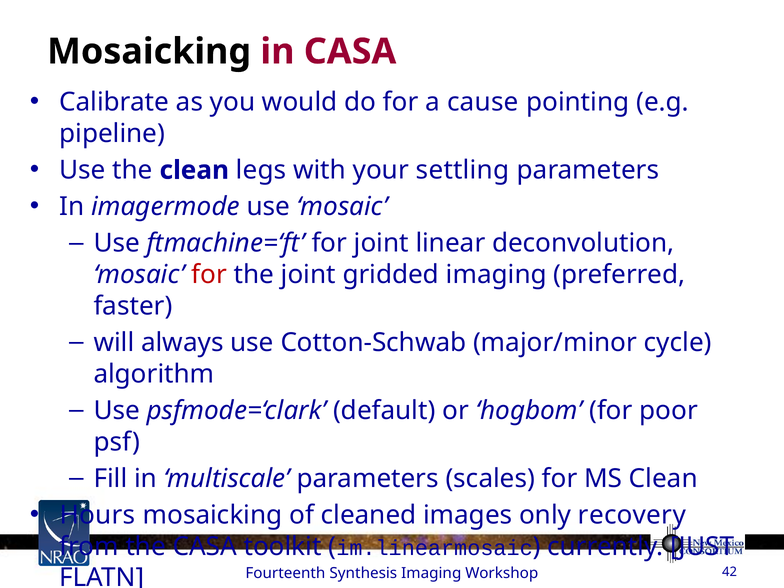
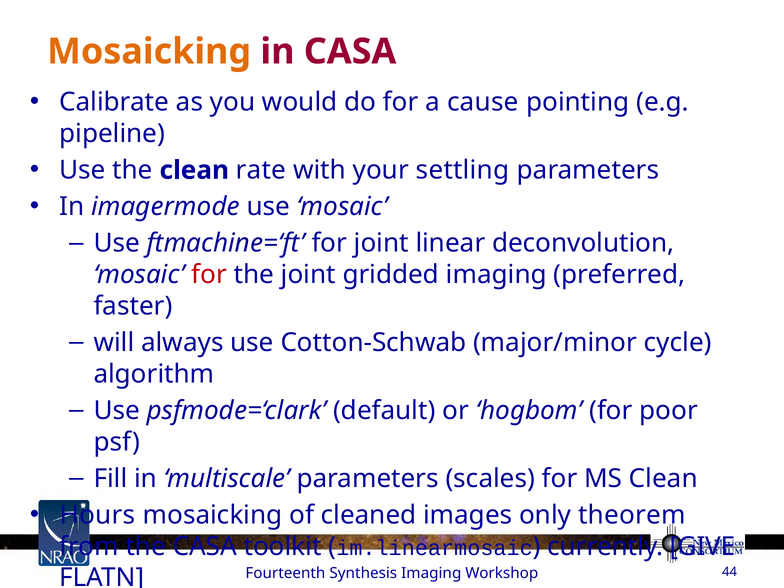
Mosaicking at (149, 52) colour: black -> orange
legs: legs -> rate
recovery: recovery -> theorem
JUST: JUST -> GIVE
42: 42 -> 44
